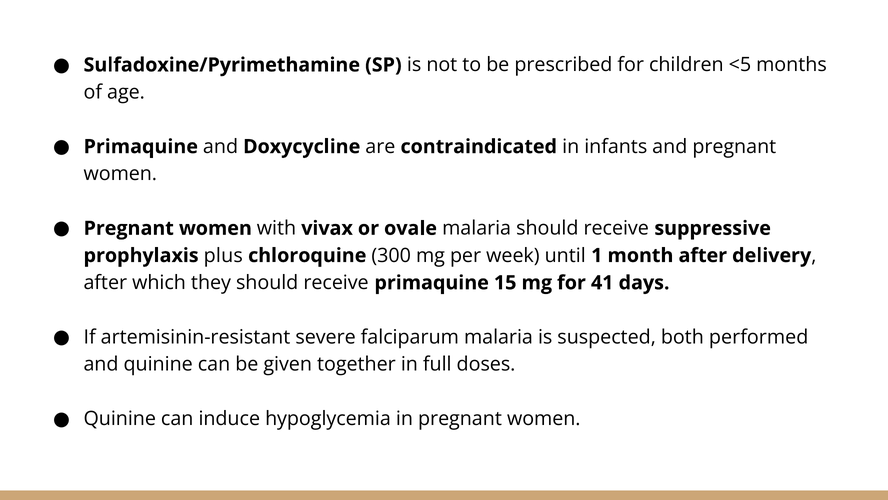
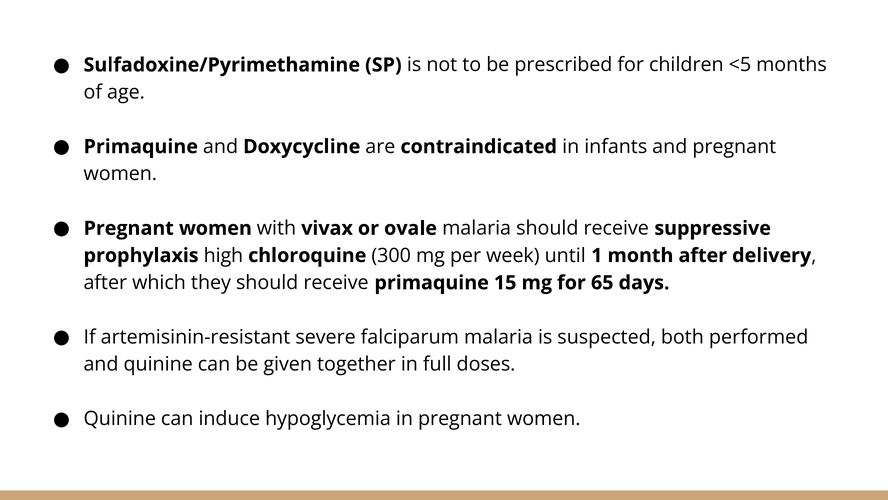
plus: plus -> high
41: 41 -> 65
